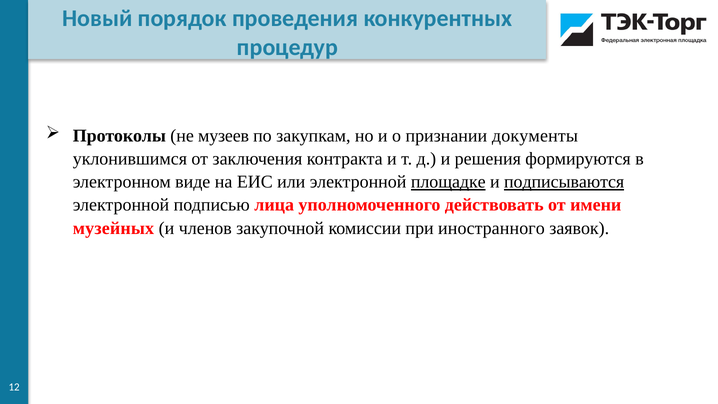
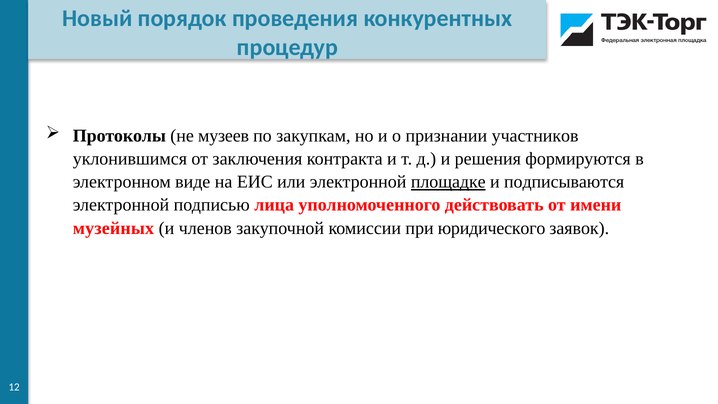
документы: документы -> участников
подписываются underline: present -> none
иностранного: иностранного -> юридического
